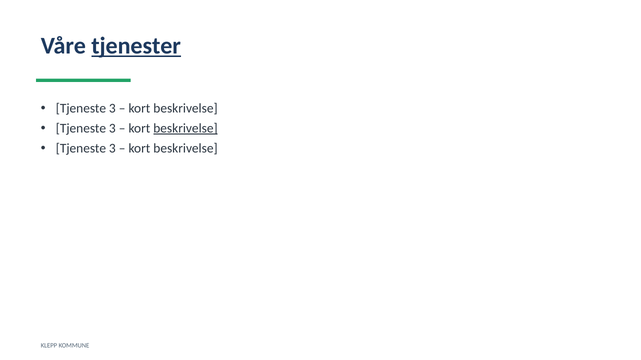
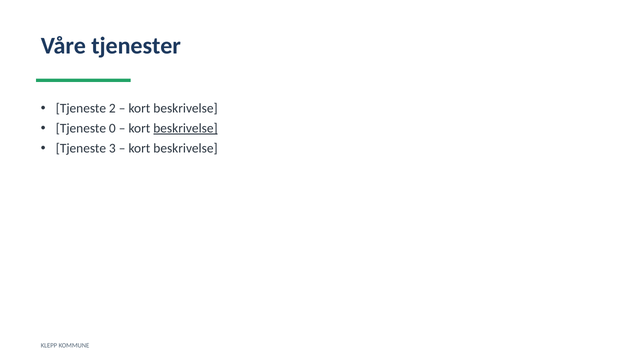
tjenester underline: present -> none
3 at (112, 109): 3 -> 2
3 at (112, 129): 3 -> 0
